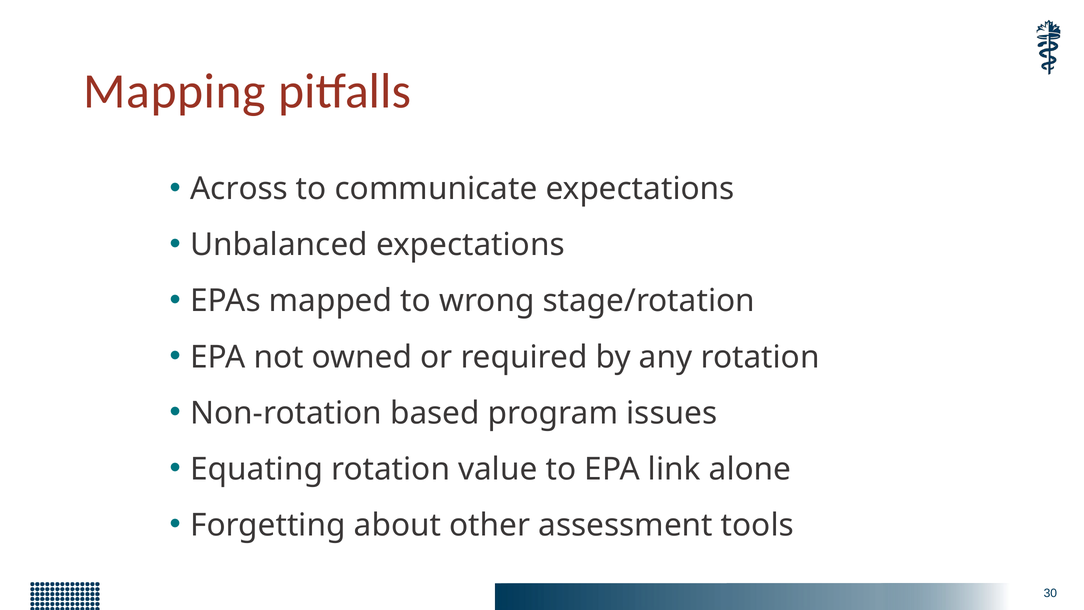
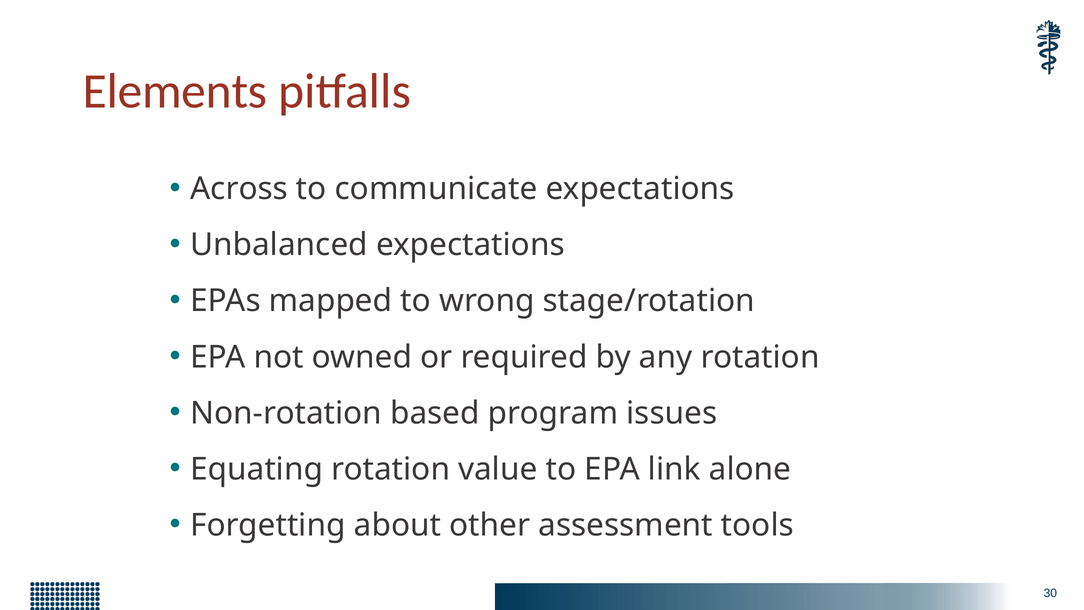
Mapping: Mapping -> Elements
